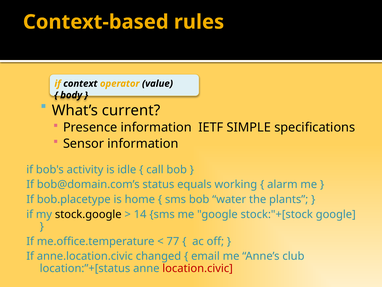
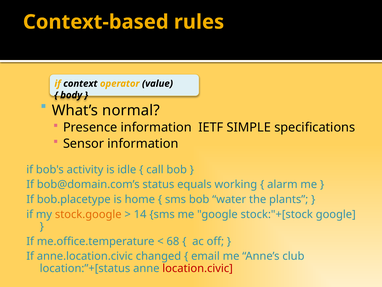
current: current -> normal
stock.google colour: black -> orange
77: 77 -> 68
